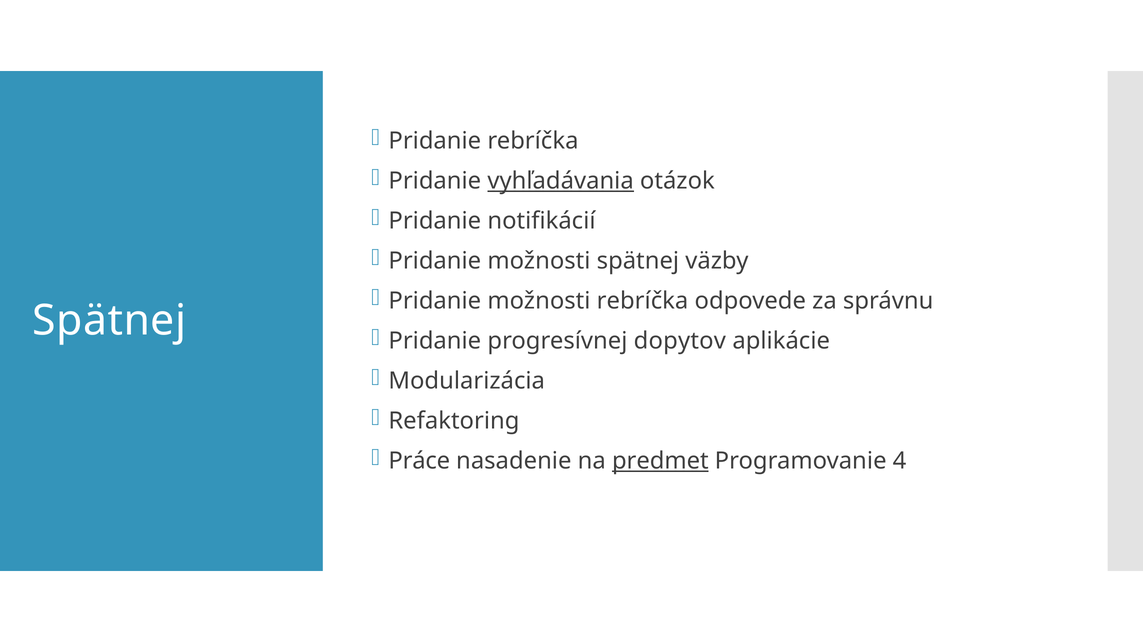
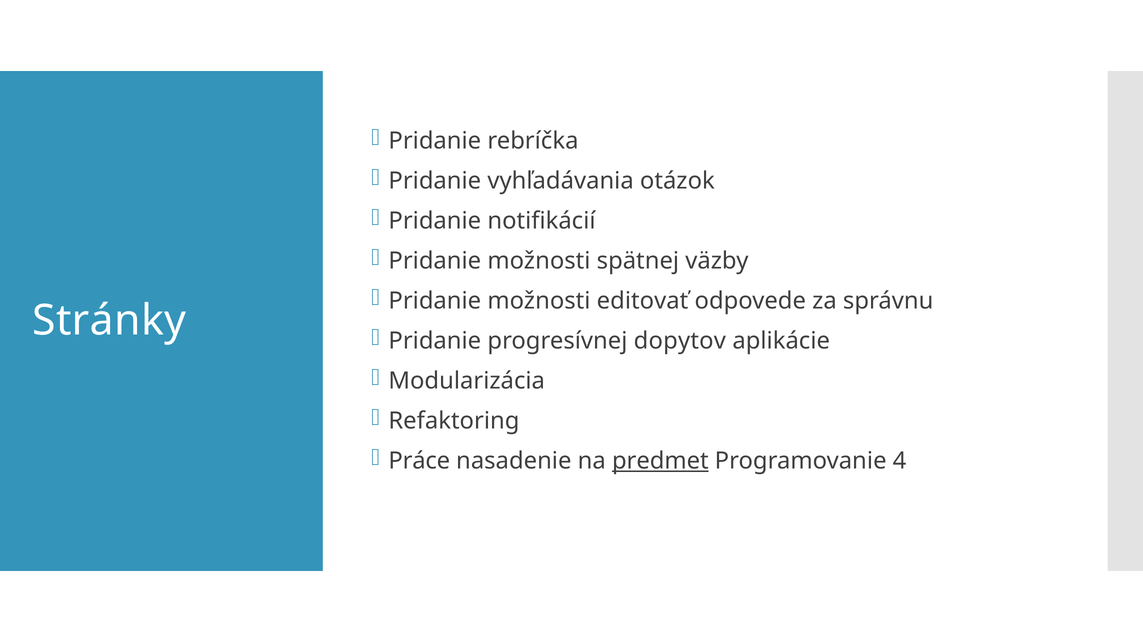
vyhľadávania underline: present -> none
možnosti rebríčka: rebríčka -> editovať
Spätnej at (109, 321): Spätnej -> Stránky
